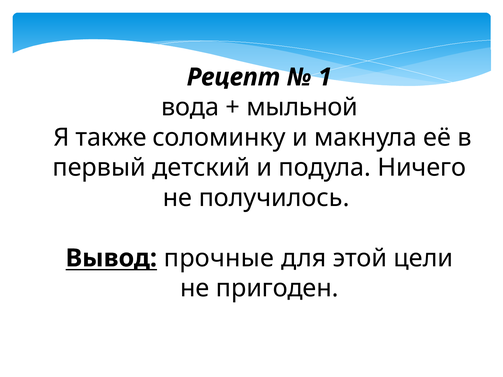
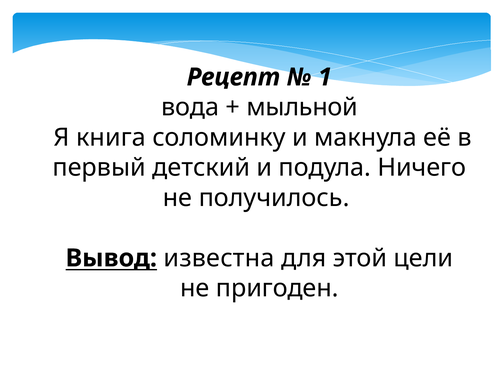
также: также -> книга
прочные: прочные -> известна
